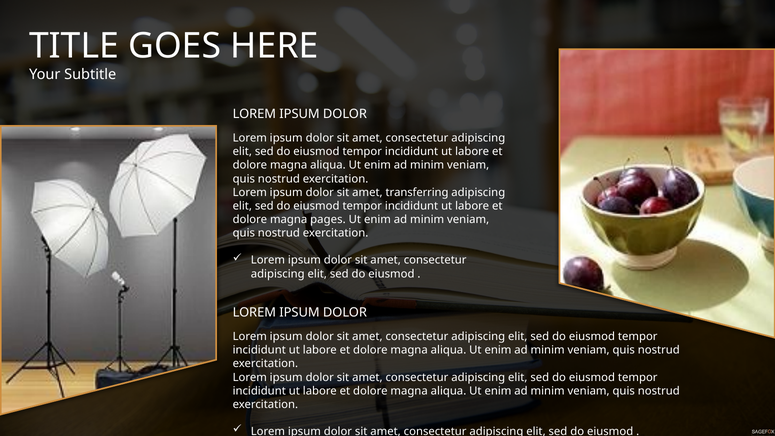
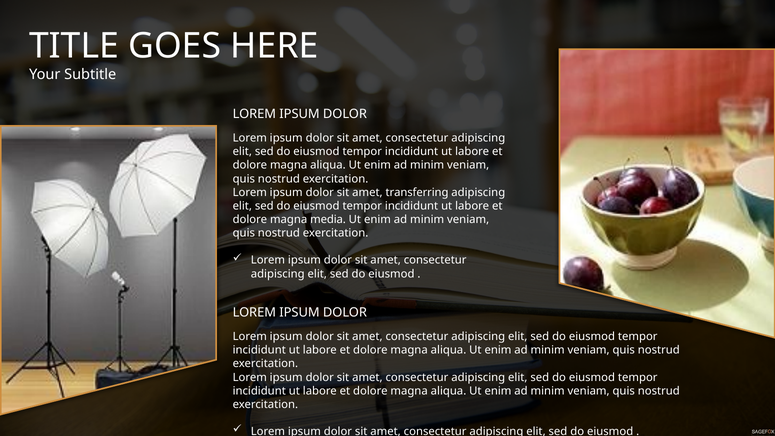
pages: pages -> media
